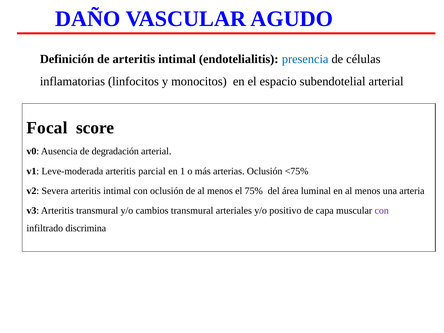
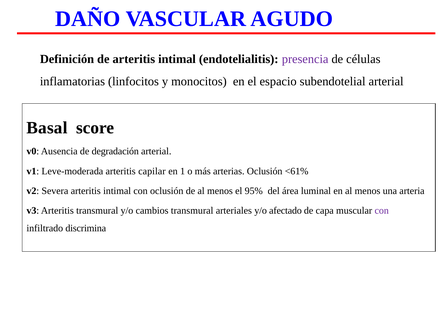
presencia colour: blue -> purple
Focal: Focal -> Basal
parcial: parcial -> capilar
<75%: <75% -> <61%
75%: 75% -> 95%
positivo: positivo -> afectado
